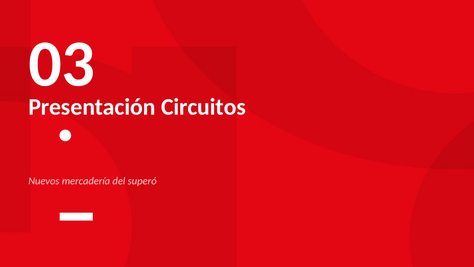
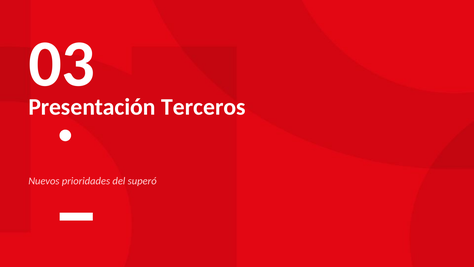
Circuitos: Circuitos -> Terceros
mercadería: mercadería -> prioridades
